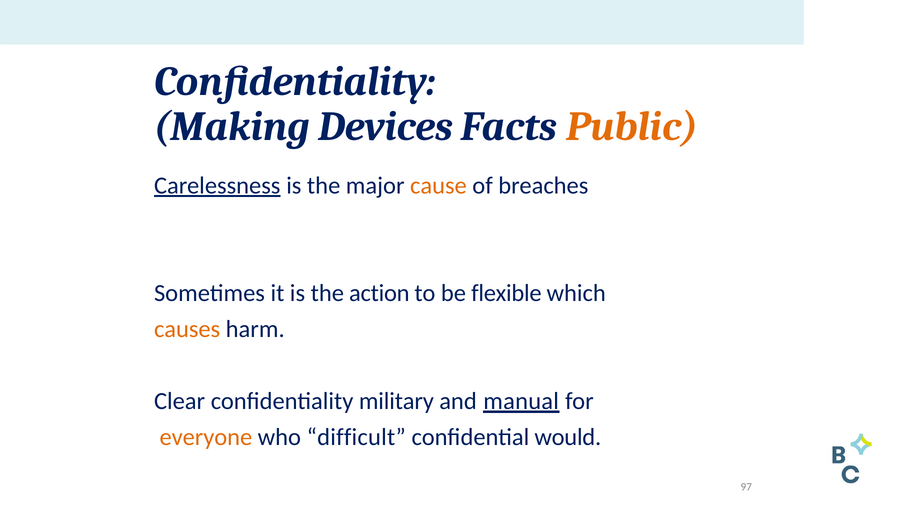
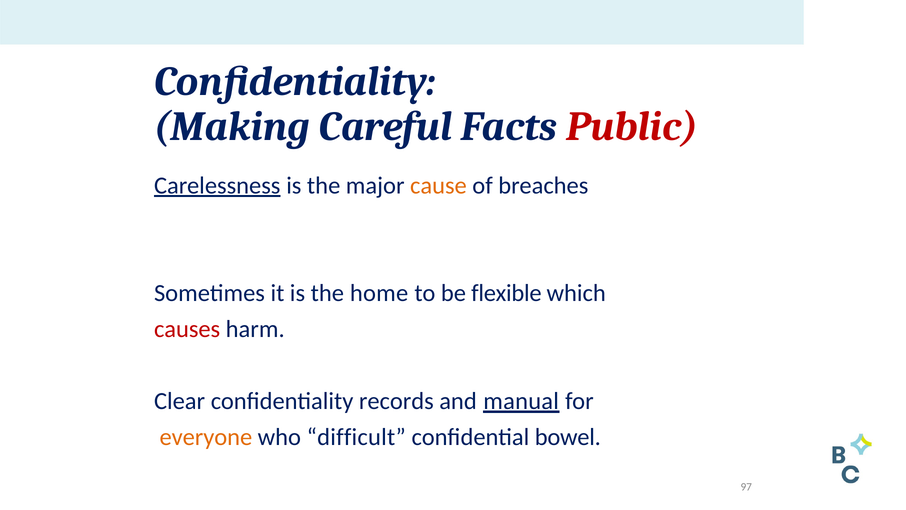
Devices: Devices -> Careful
Public colour: orange -> red
action: action -> home
causes colour: orange -> red
military: military -> records
would: would -> bowel
